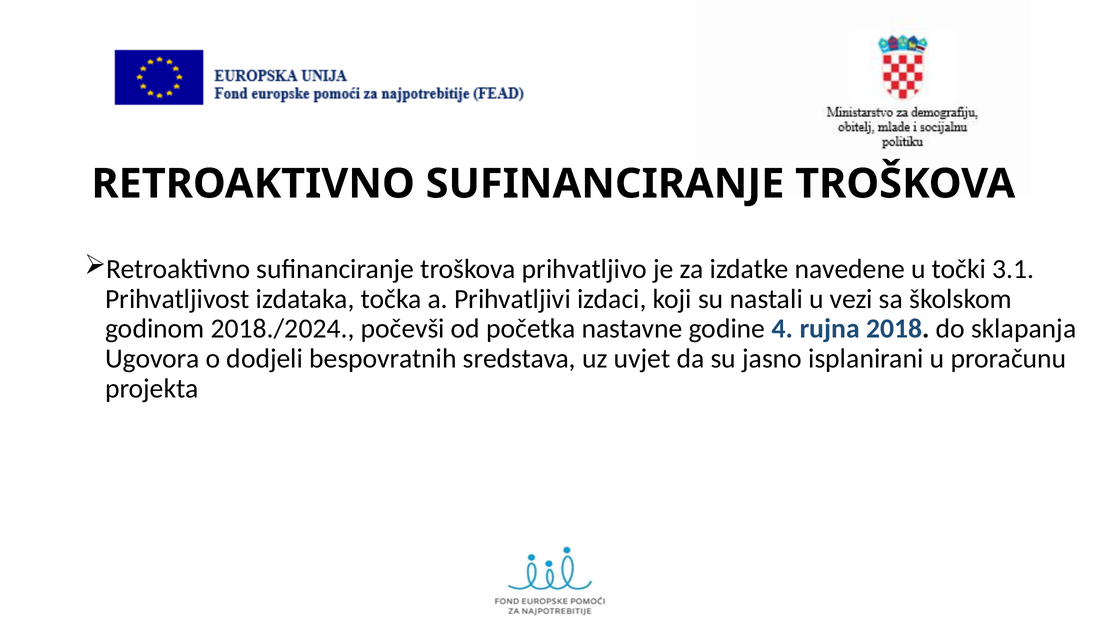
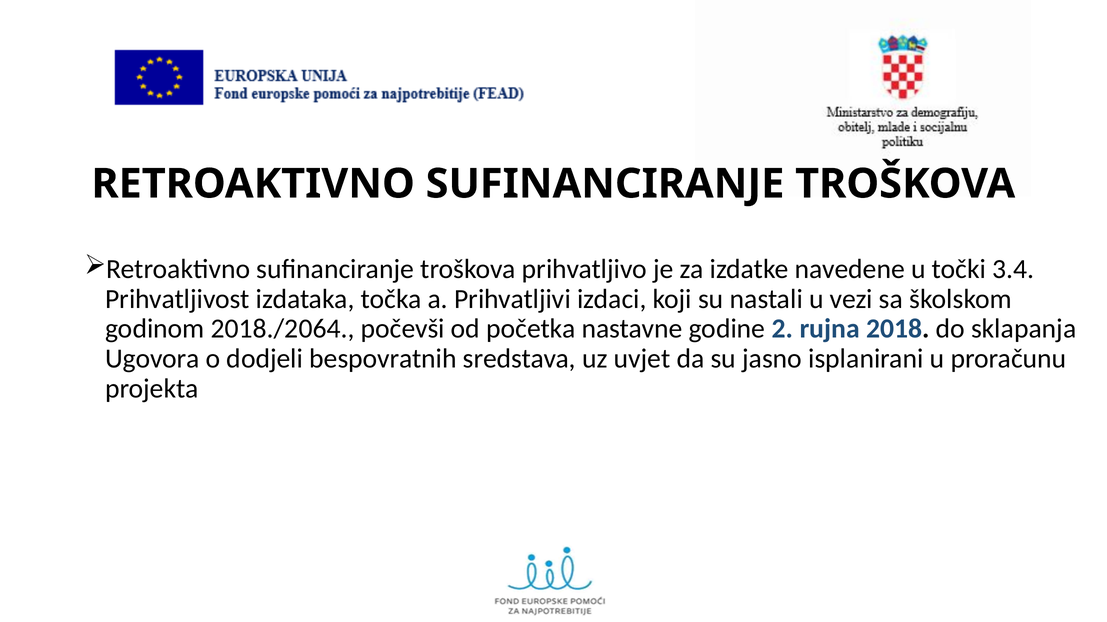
3.1: 3.1 -> 3.4
2018./2024: 2018./2024 -> 2018./2064
4: 4 -> 2
